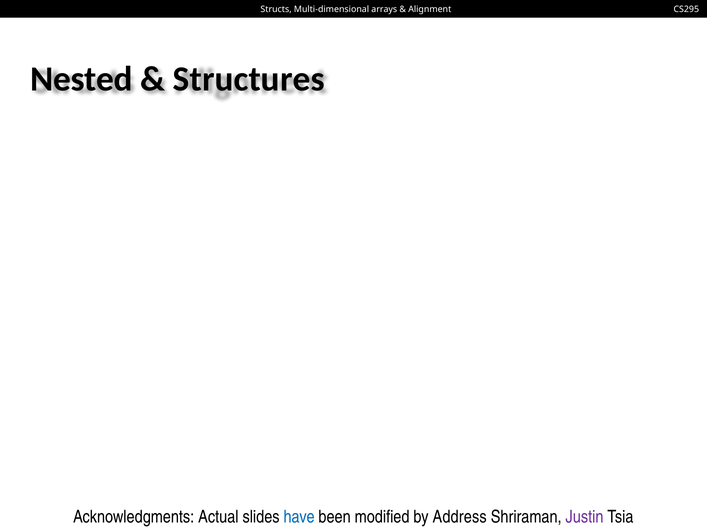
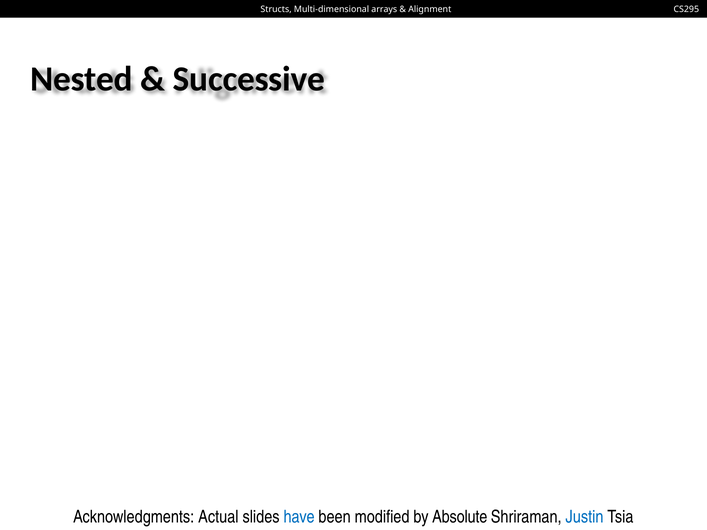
Structures: Structures -> Successive
Address: Address -> Absolute
Justin colour: purple -> blue
